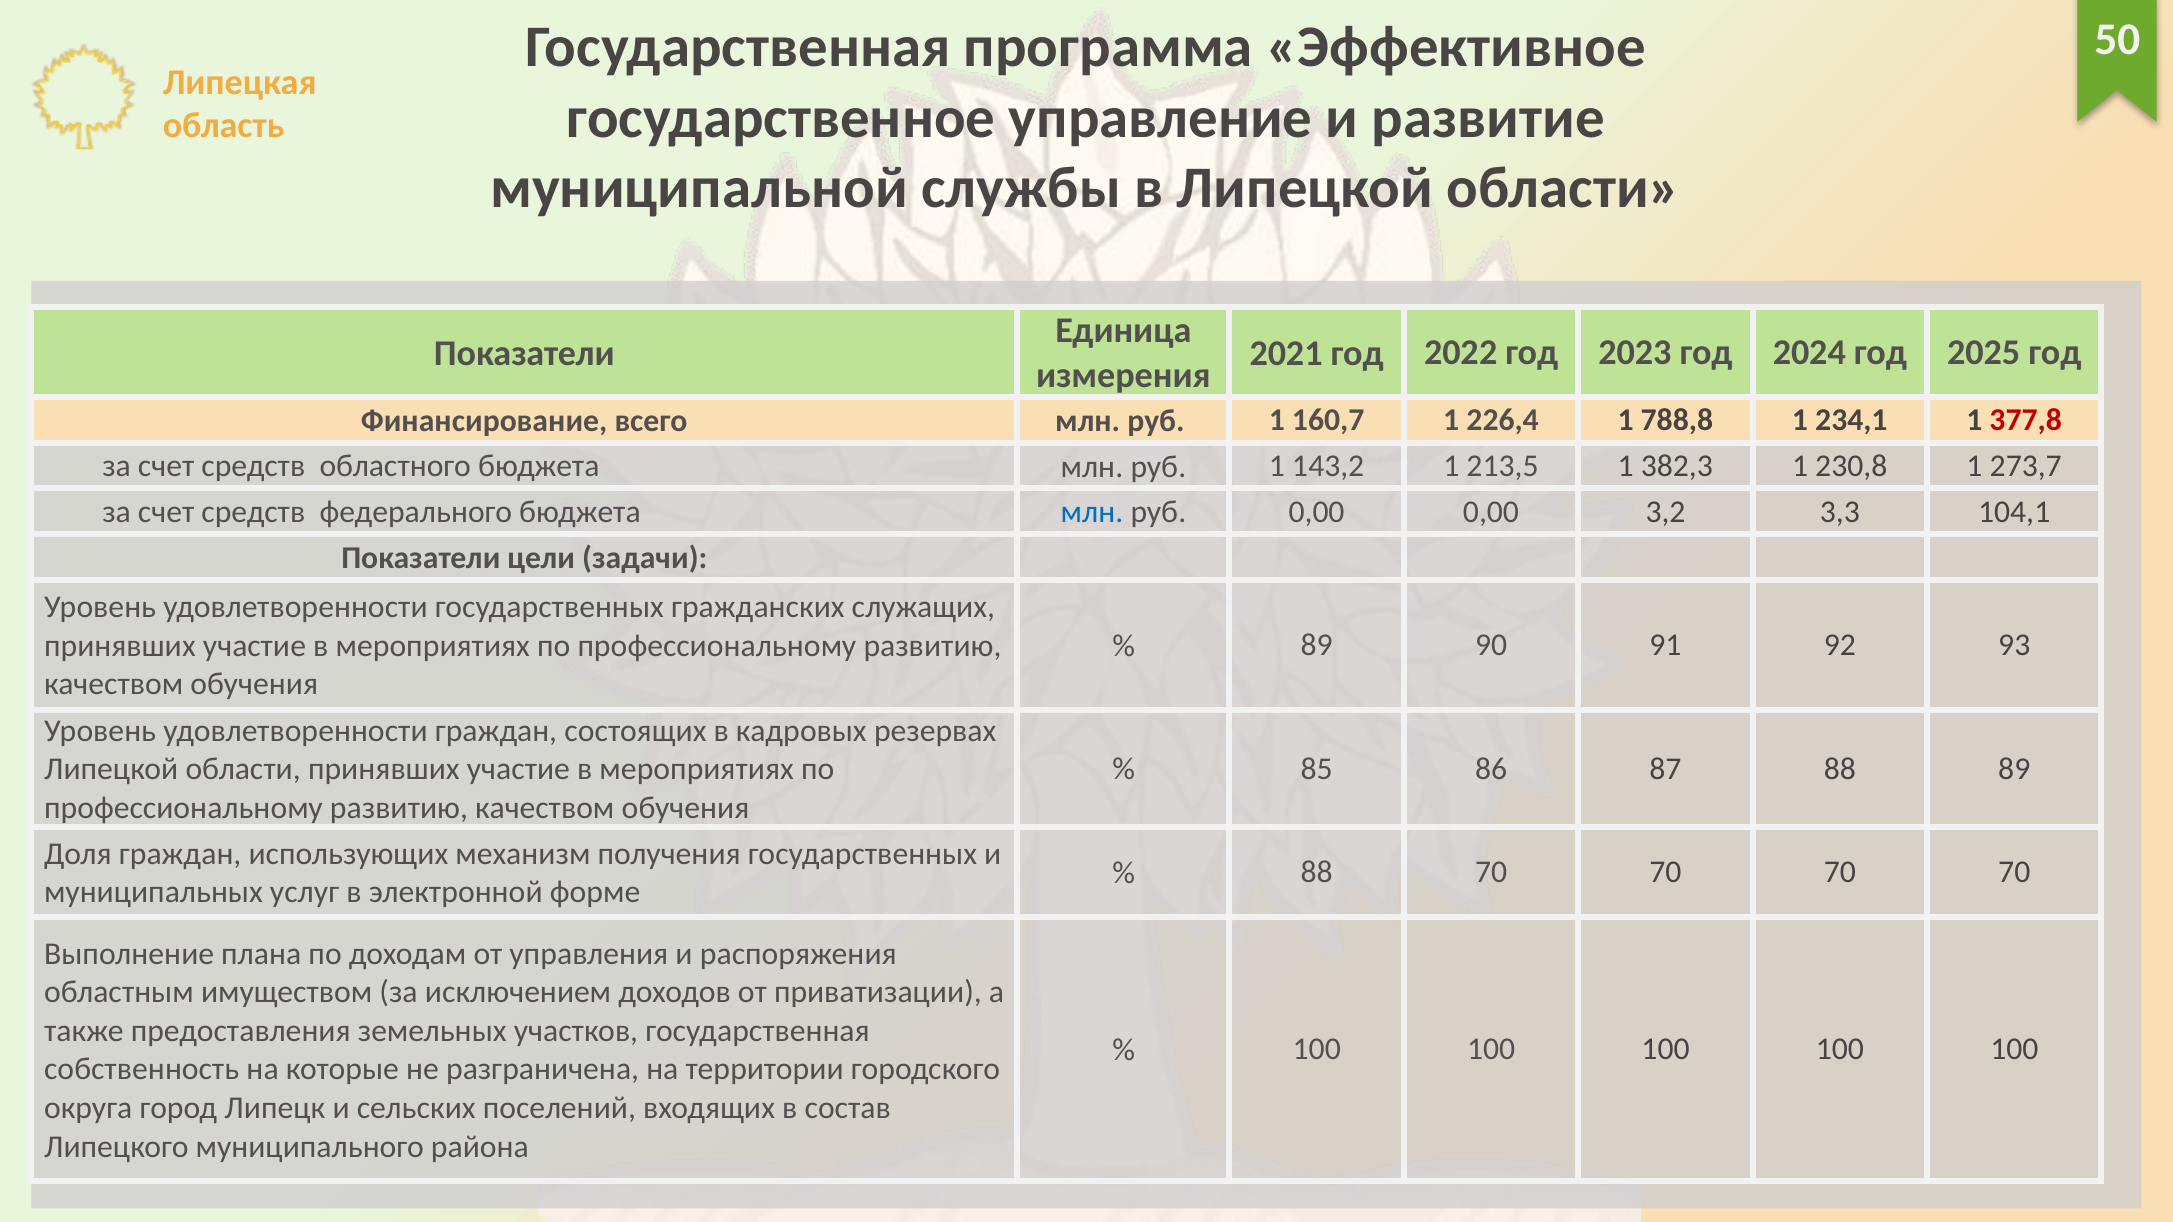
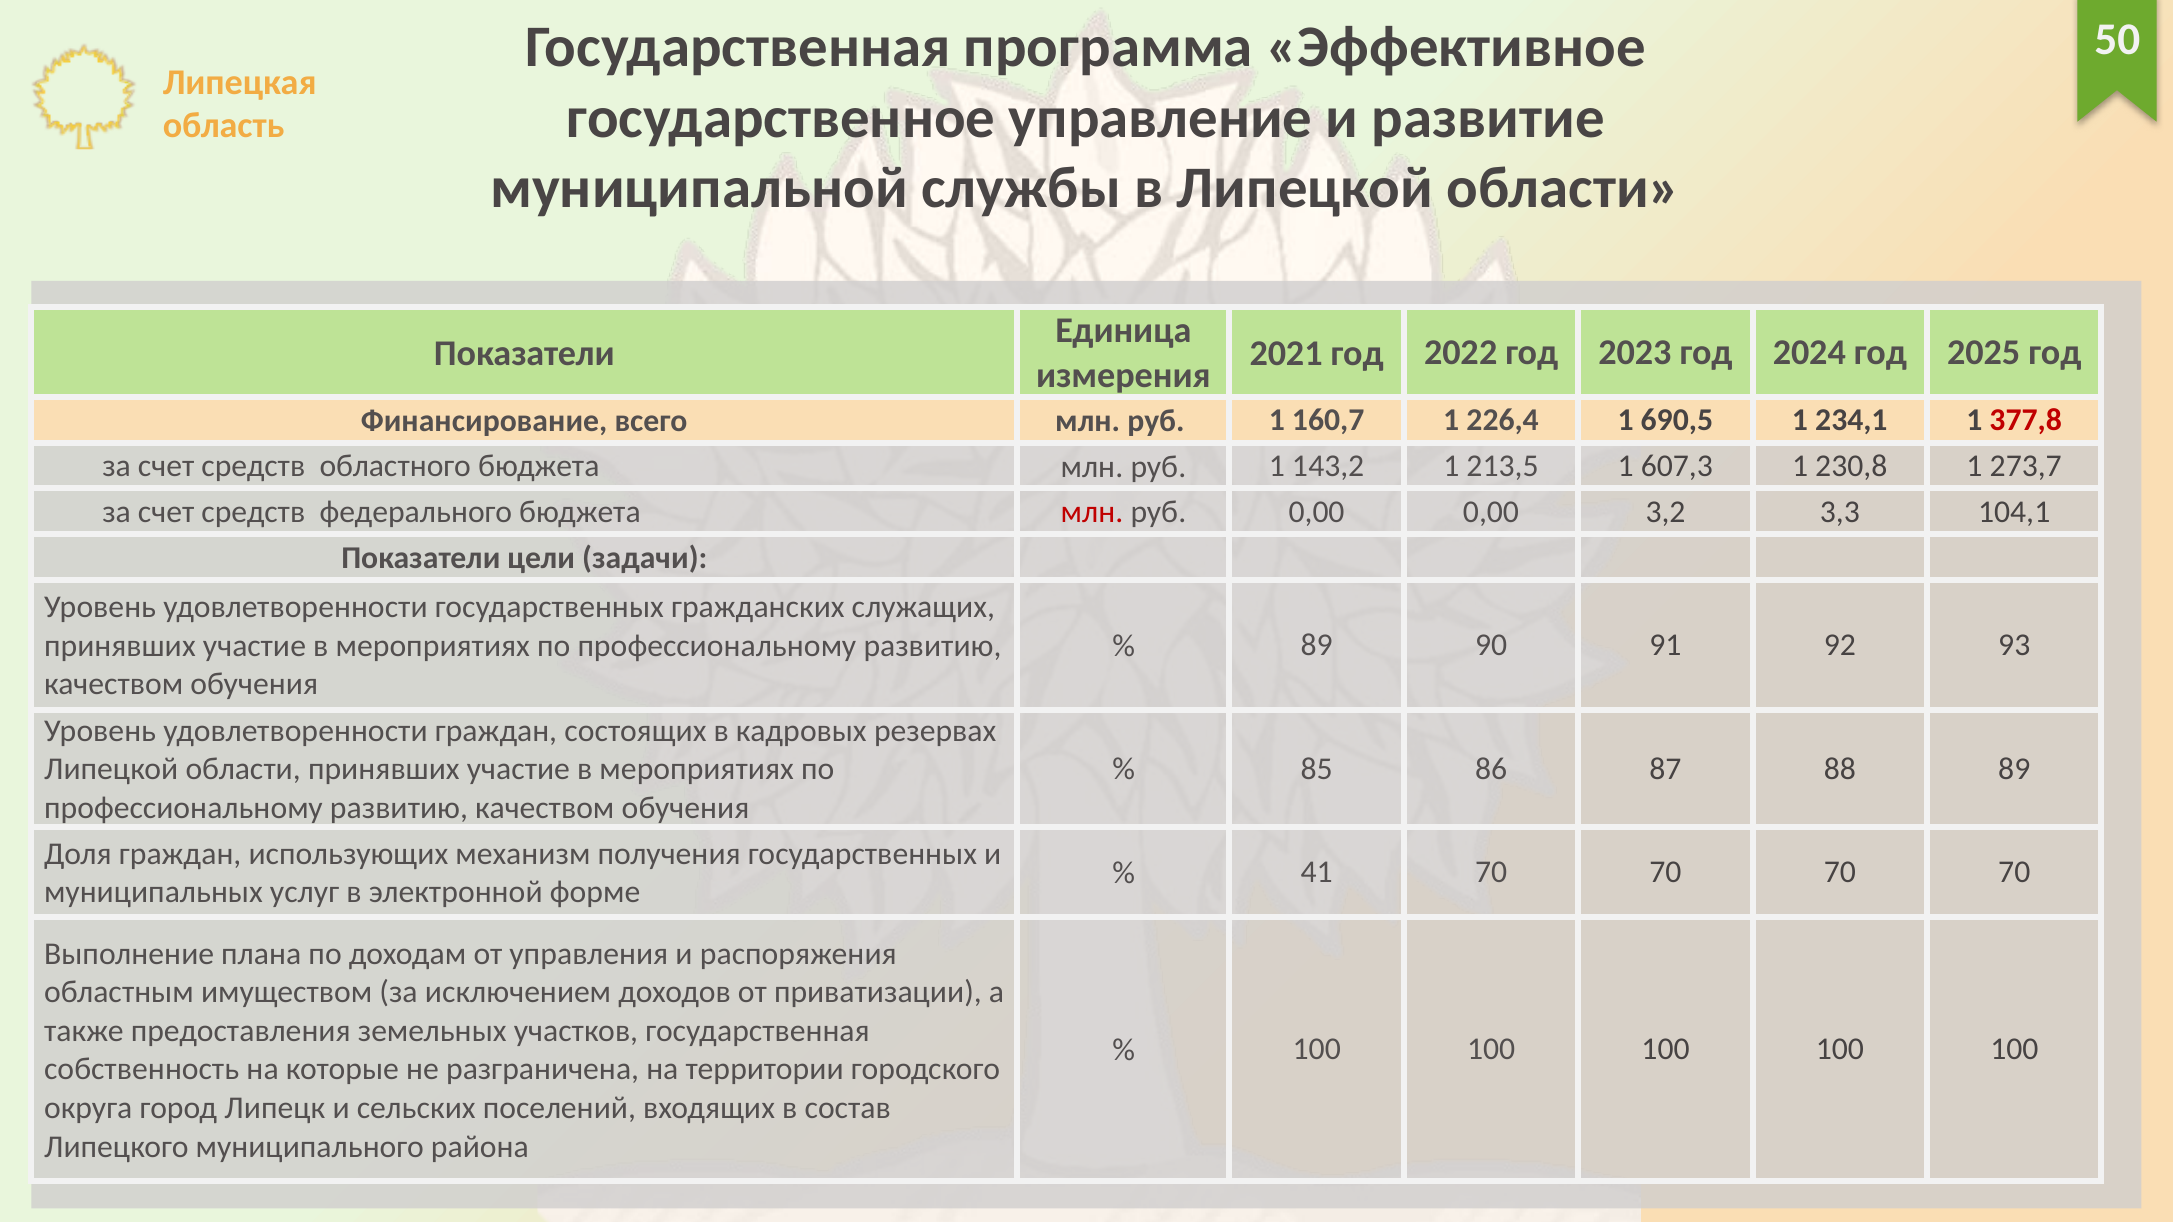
788,8: 788,8 -> 690,5
382,3: 382,3 -> 607,3
млн at (1092, 513) colour: blue -> red
88 at (1317, 872): 88 -> 41
